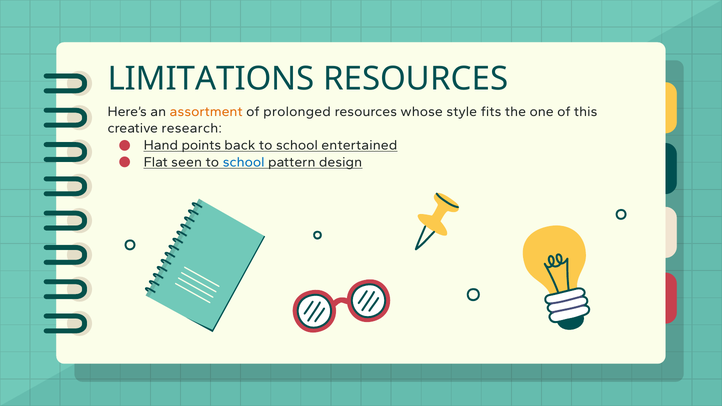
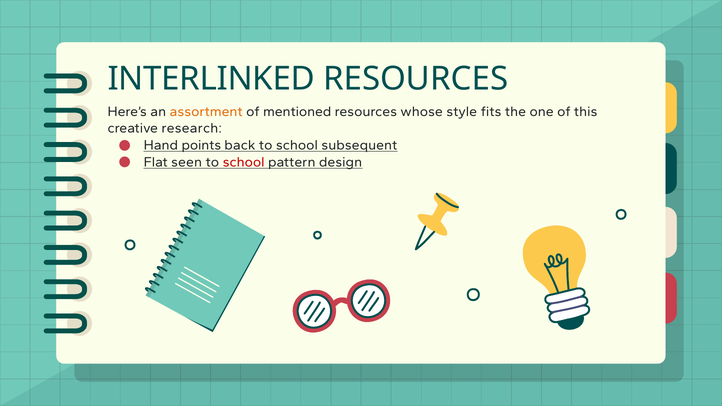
LIMITATIONS: LIMITATIONS -> INTERLINKED
prolonged: prolonged -> mentioned
entertained: entertained -> subsequent
school at (244, 162) colour: blue -> red
